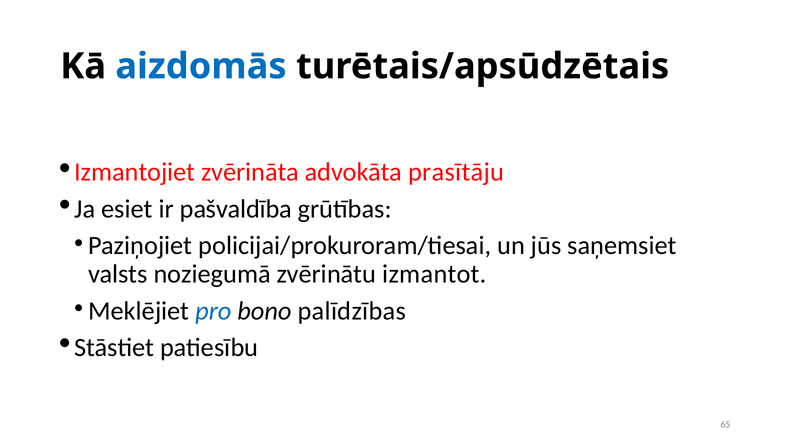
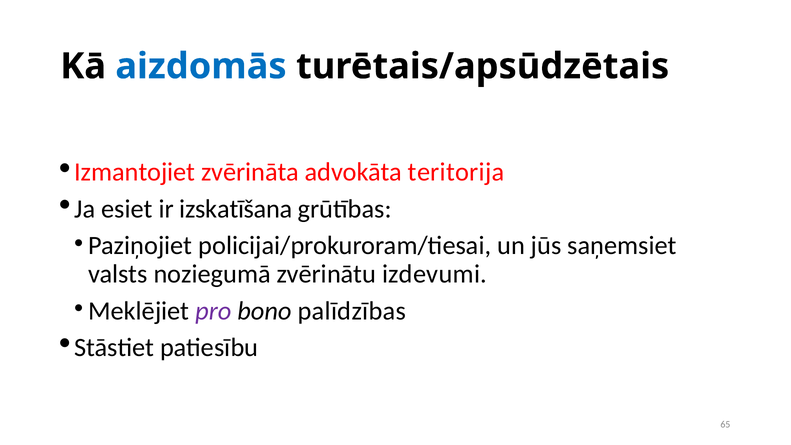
prasītāju: prasītāju -> teritorija
pašvaldība: pašvaldība -> izskatīšana
izmantot: izmantot -> izdevumi
pro colour: blue -> purple
